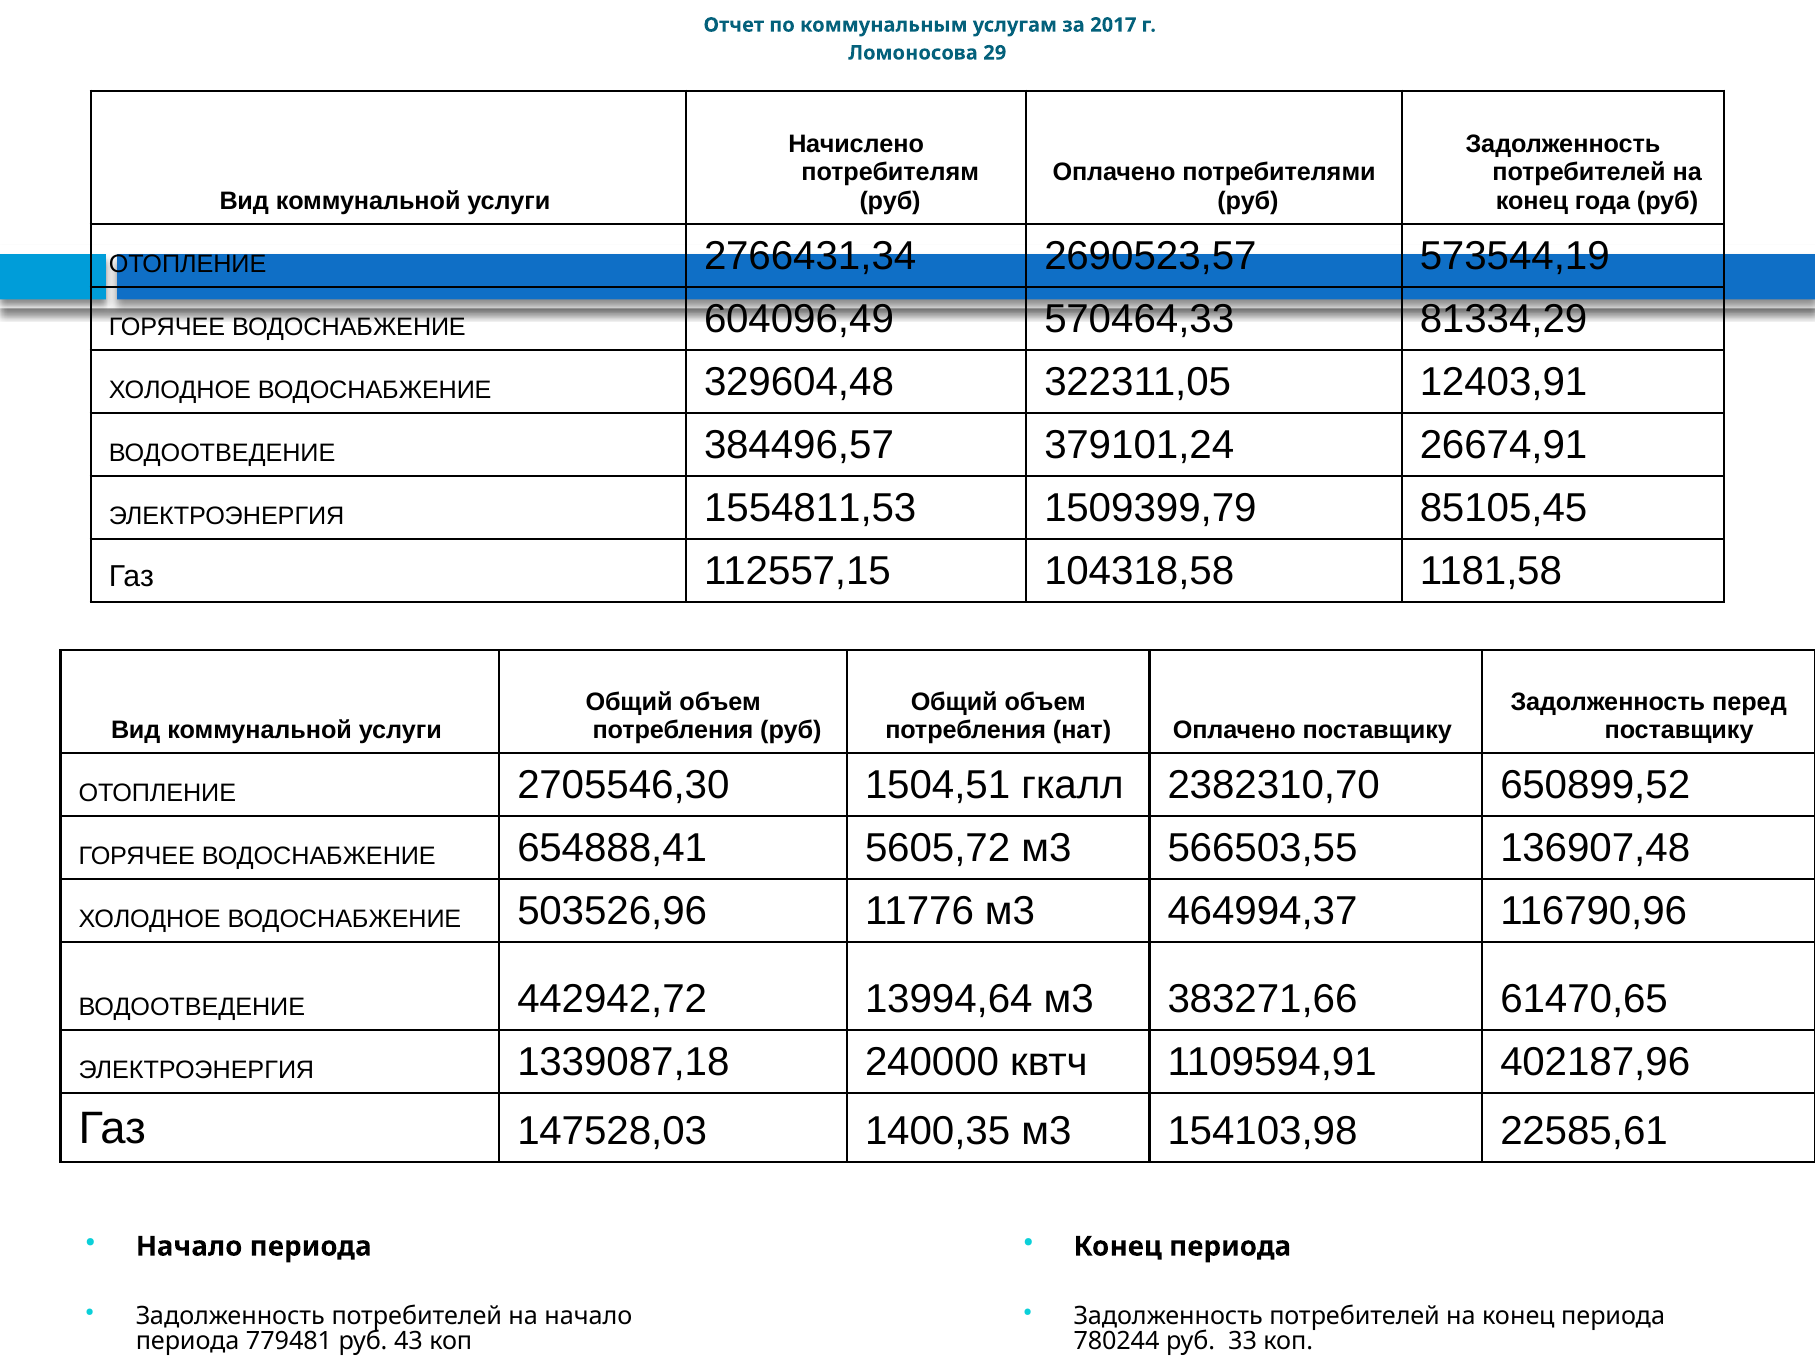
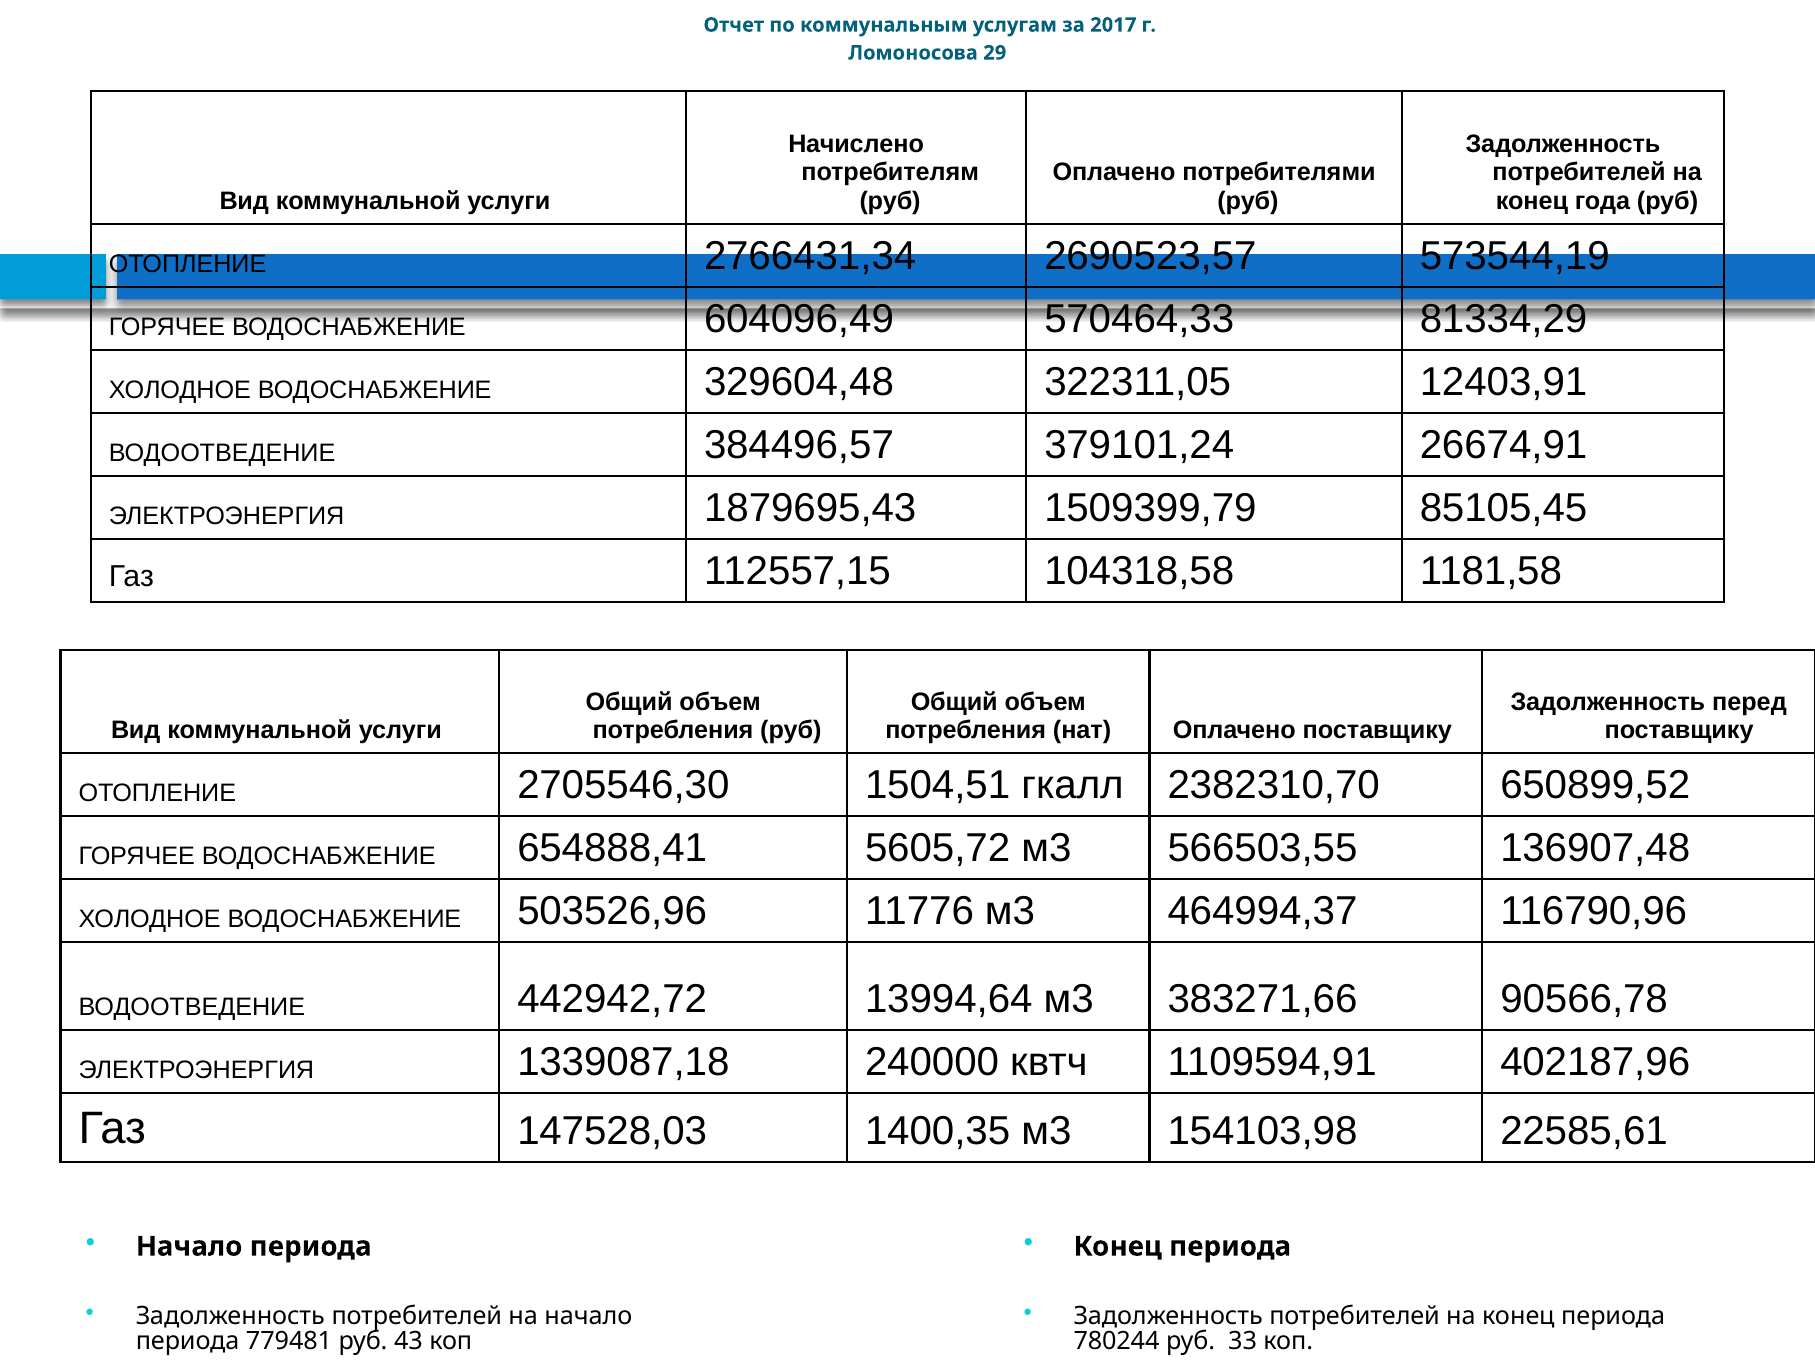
1554811,53: 1554811,53 -> 1879695,43
61470,65: 61470,65 -> 90566,78
